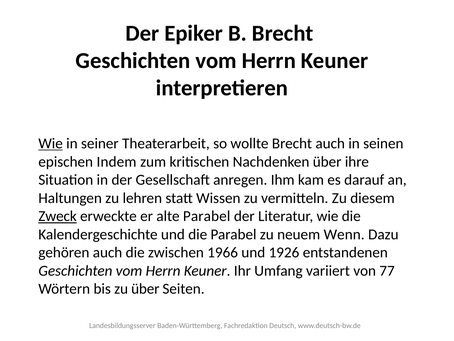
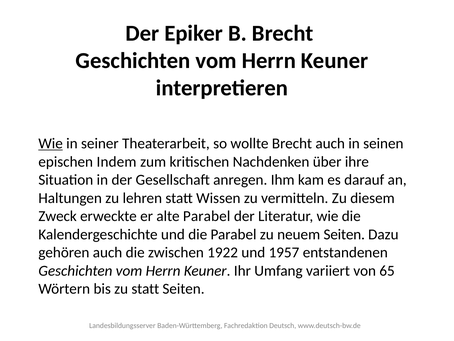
Zweck underline: present -> none
neuem Wenn: Wenn -> Seiten
1966: 1966 -> 1922
1926: 1926 -> 1957
77: 77 -> 65
zu über: über -> statt
